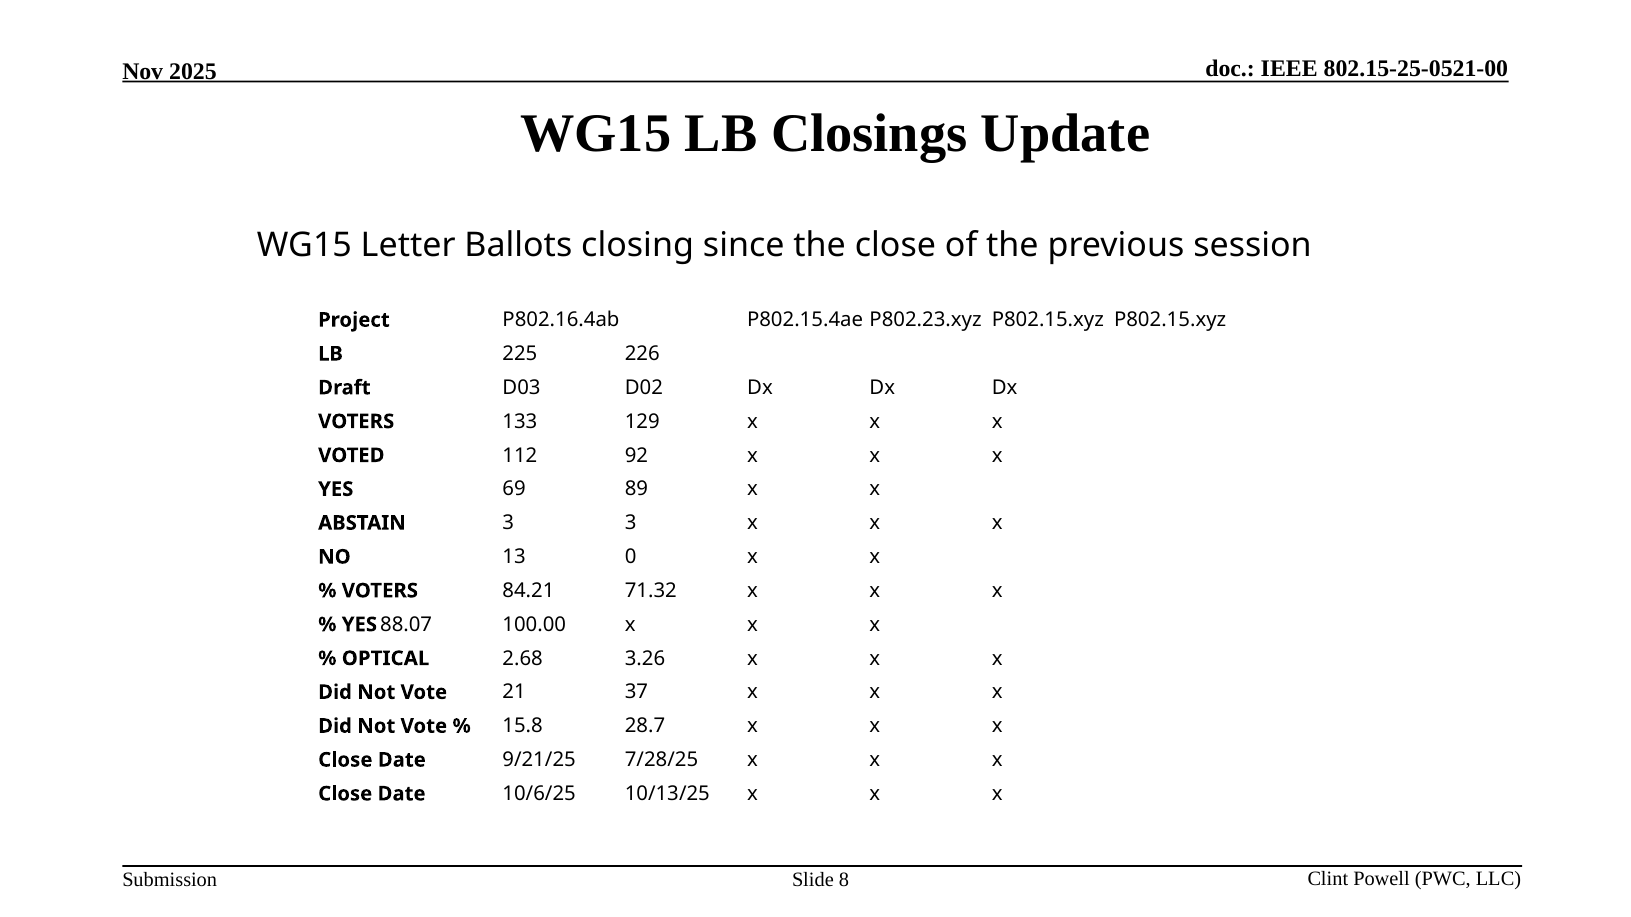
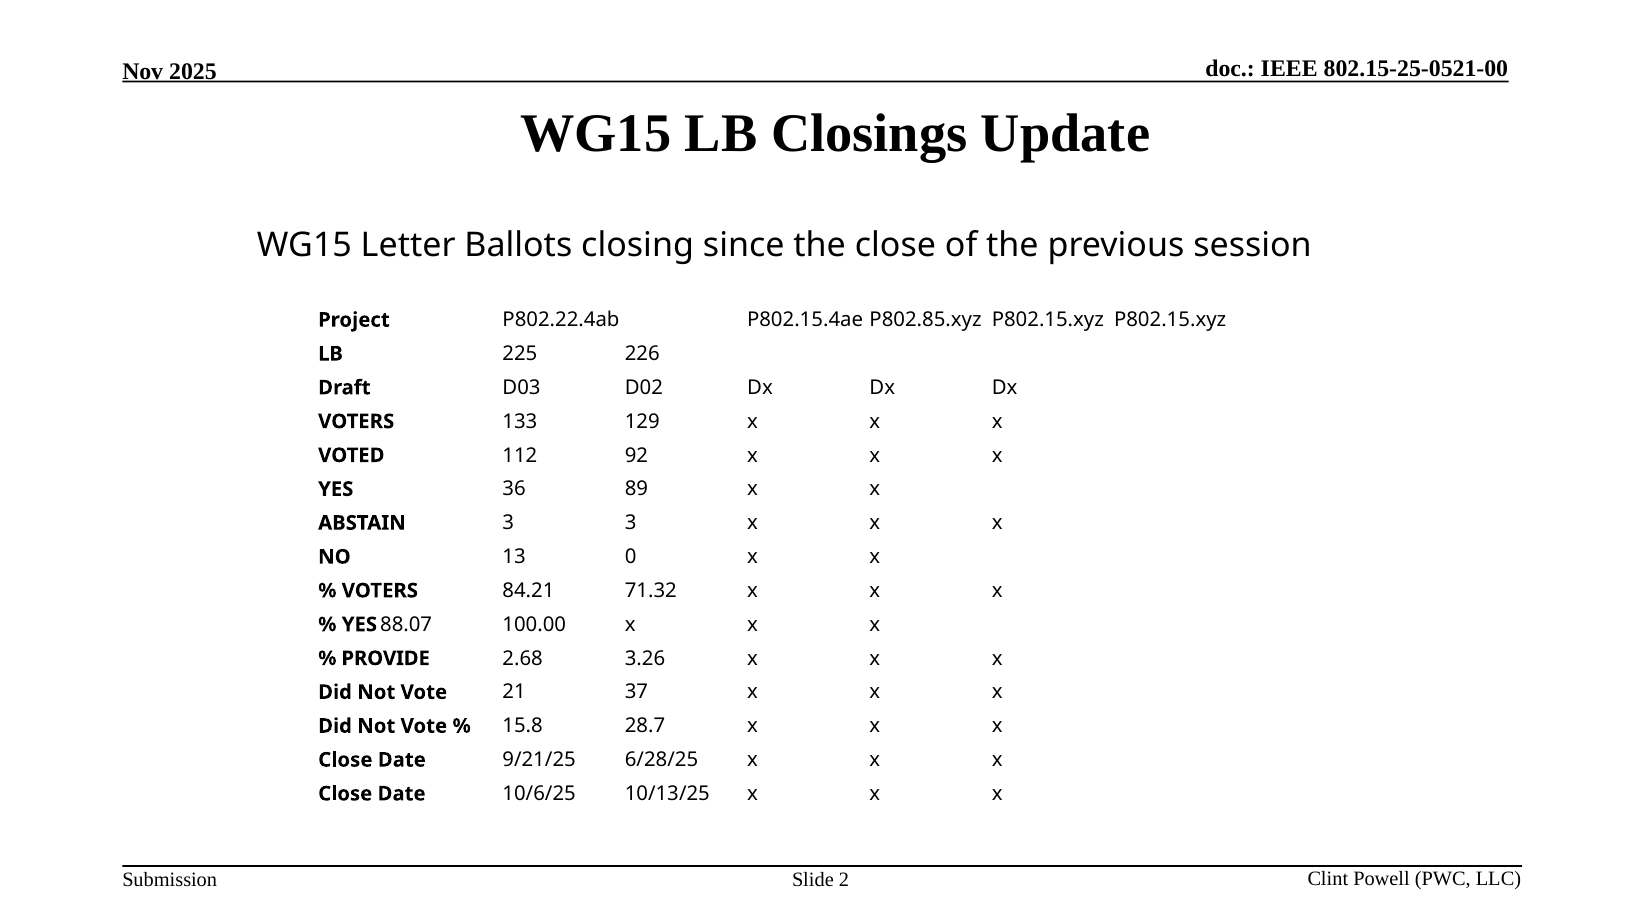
P802.16.4ab: P802.16.4ab -> P802.22.4ab
P802.23.xyz: P802.23.xyz -> P802.85.xyz
69: 69 -> 36
OPTICAL: OPTICAL -> PROVIDE
7/28/25: 7/28/25 -> 6/28/25
8: 8 -> 2
